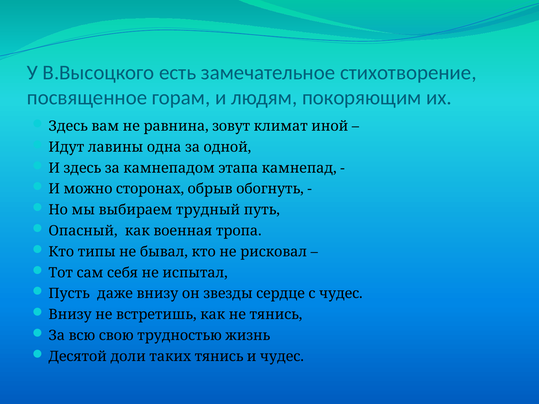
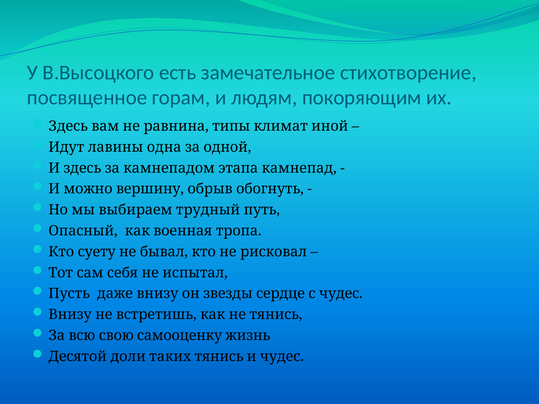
зовут: зовут -> типы
сторонах: сторонах -> вершину
типы: типы -> суету
трудностью: трудностью -> самооценку
